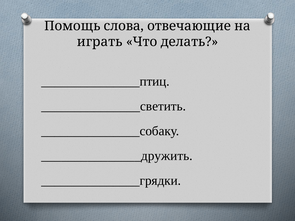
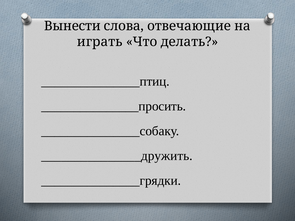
Помощь: Помощь -> Вынести
_______________светить: _______________светить -> _______________просить
